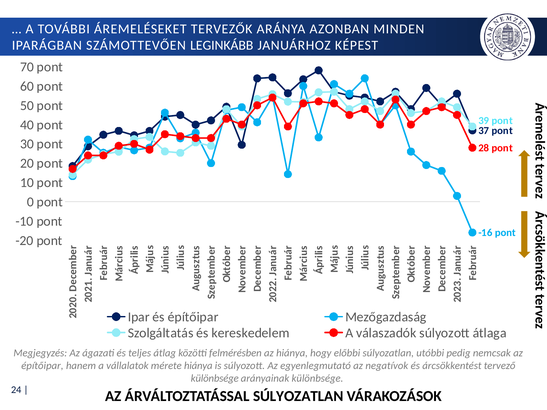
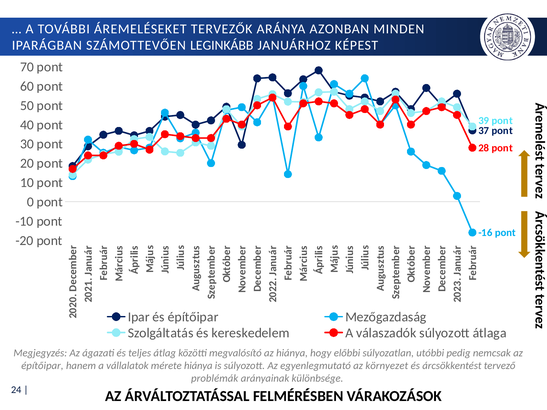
felmérésben: felmérésben -> megvalósító
negatívok: negatívok -> környezet
különbsége at (215, 379): különbsége -> problémák
ÁRVÁLTOZTATÁSSAL SÚLYOZATLAN: SÚLYOZATLAN -> FELMÉRÉSBEN
